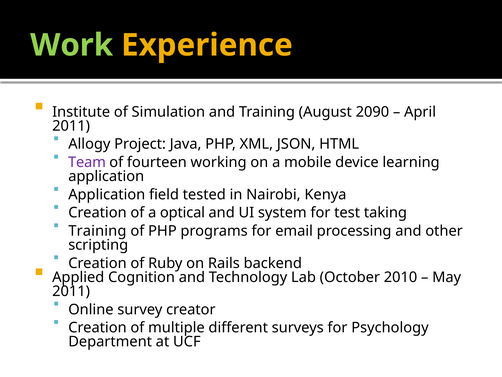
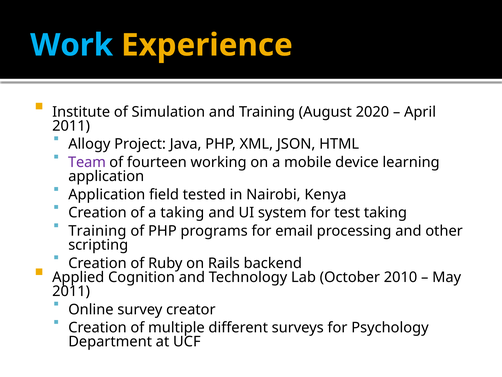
Work colour: light green -> light blue
2090: 2090 -> 2020
a optical: optical -> taking
